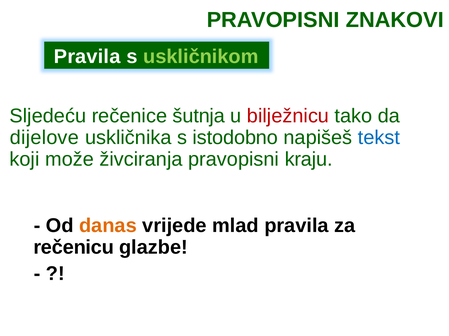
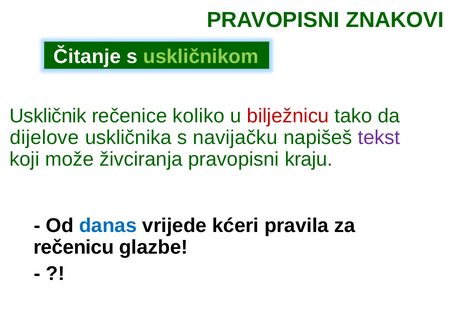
Pravila at (87, 57): Pravila -> Čitanje
Sljedeću: Sljedeću -> Uskličnik
šutnja: šutnja -> koliko
istodobno: istodobno -> navijačku
tekst colour: blue -> purple
danas colour: orange -> blue
mlad: mlad -> kćeri
